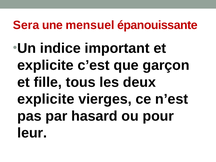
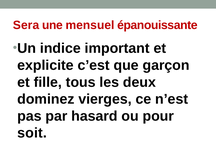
explicite at (46, 99): explicite -> dominez
leur: leur -> soit
